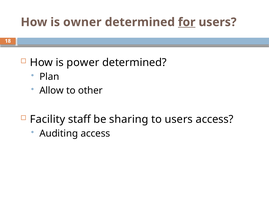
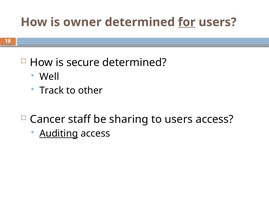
power: power -> secure
Plan: Plan -> Well
Allow: Allow -> Track
Facility: Facility -> Cancer
Auditing underline: none -> present
